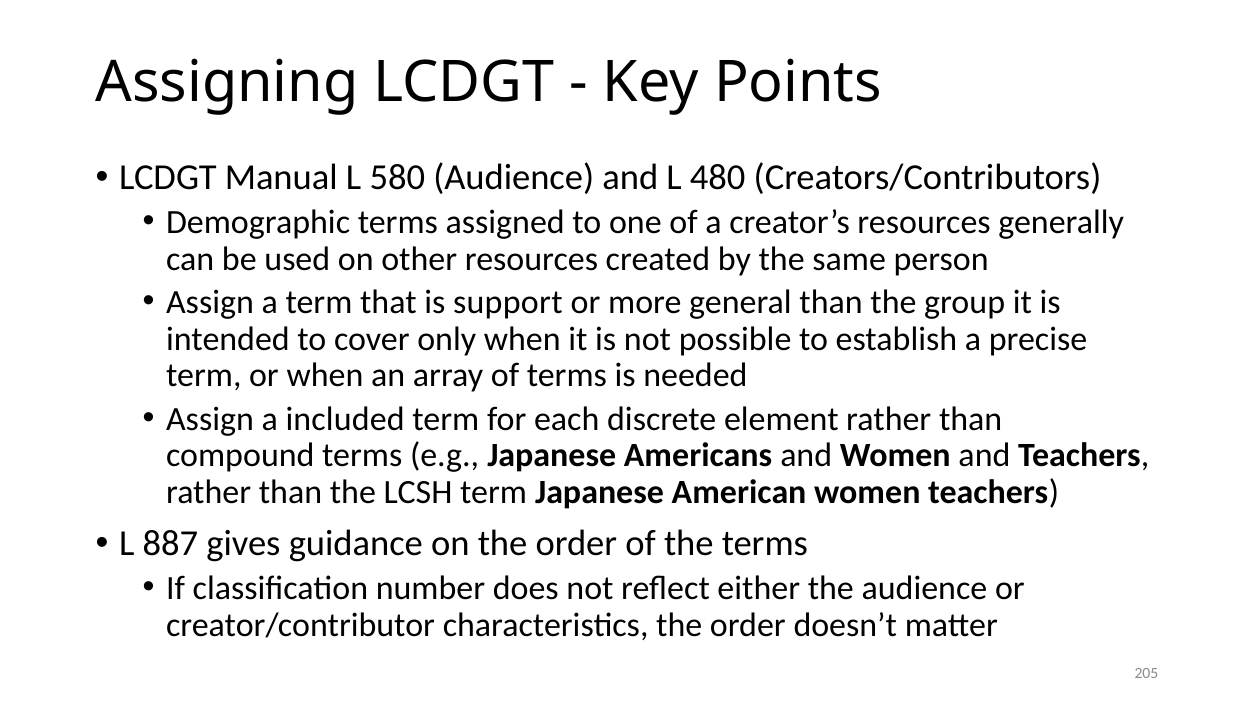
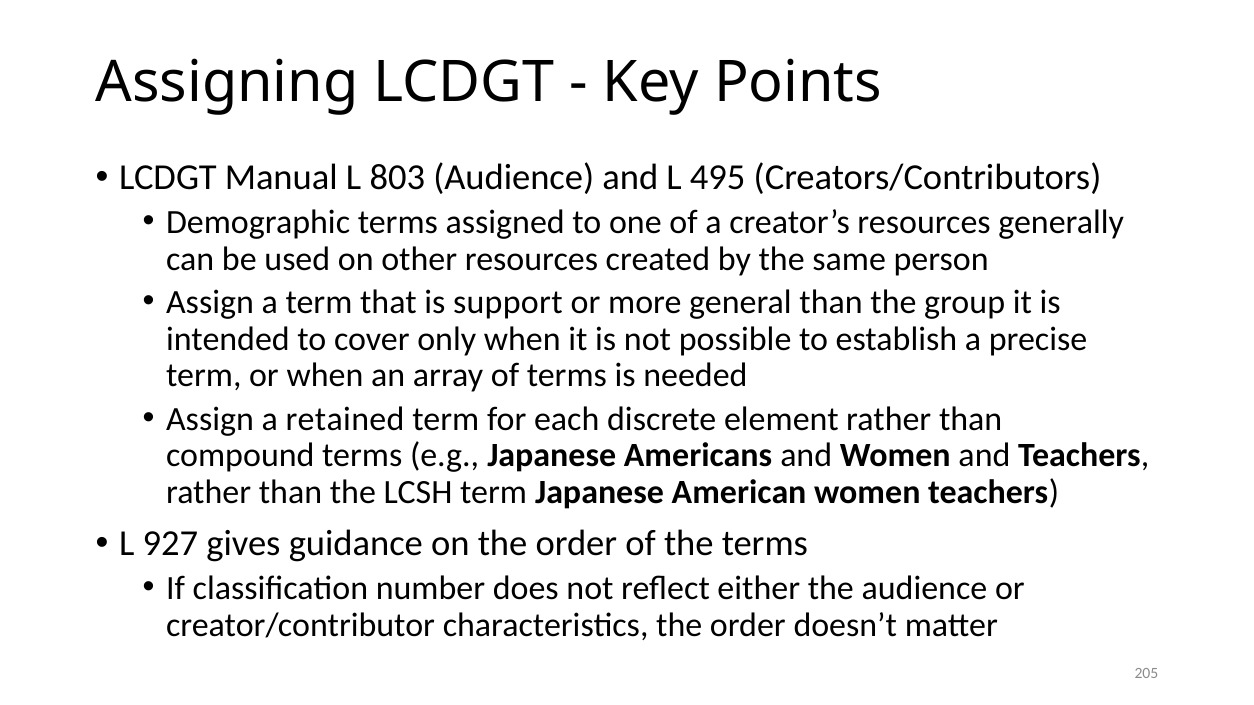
580: 580 -> 803
480: 480 -> 495
included: included -> retained
887: 887 -> 927
